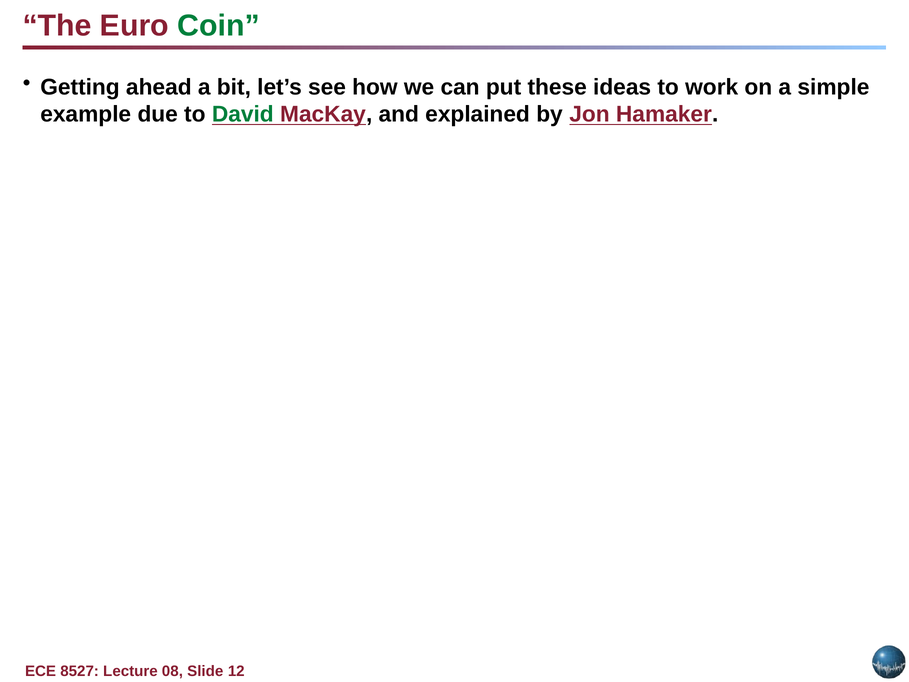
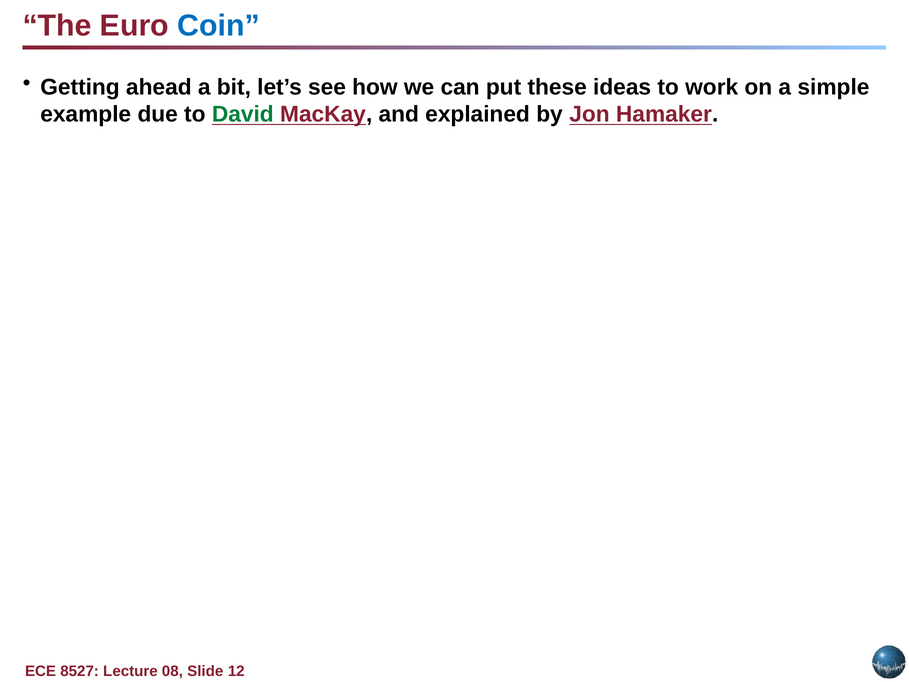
Coin colour: green -> blue
